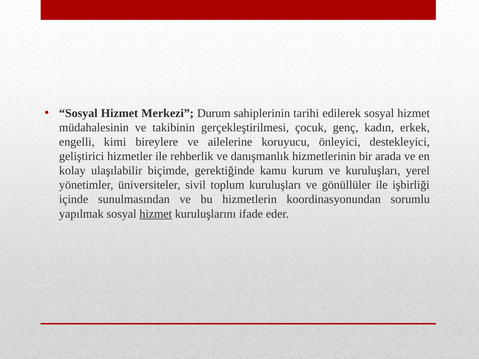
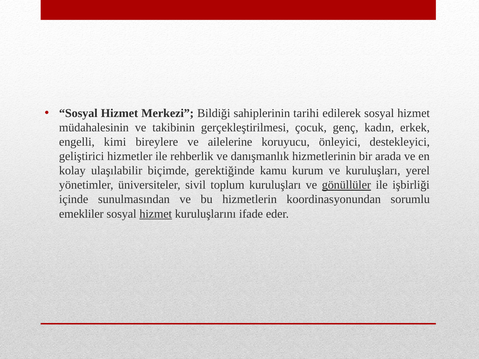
Durum: Durum -> Bildiği
gönüllüler underline: none -> present
yapılmak: yapılmak -> emekliler
